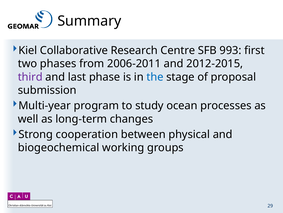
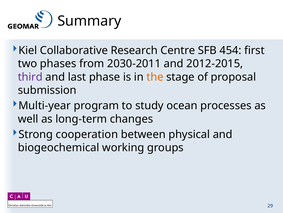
993: 993 -> 454
2006-2011: 2006-2011 -> 2030-2011
the colour: blue -> orange
